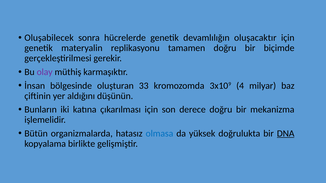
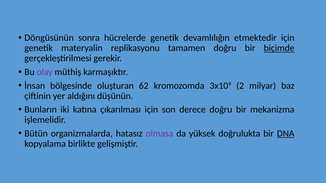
Oluşabilecek: Oluşabilecek -> Döngüsünün
oluşacaktır: oluşacaktır -> etmektedir
biçimde underline: none -> present
33: 33 -> 62
4: 4 -> 2
olmasa colour: blue -> purple
